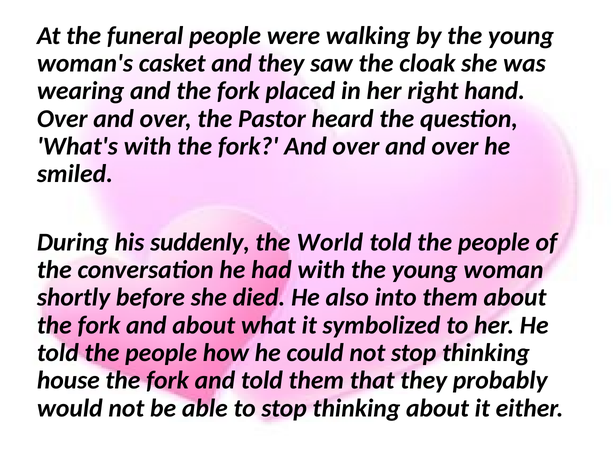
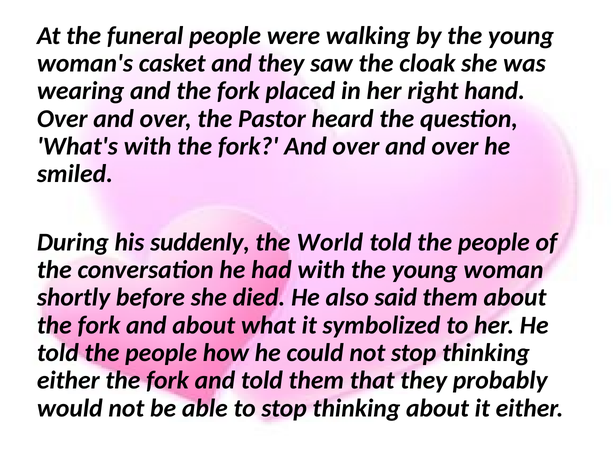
into: into -> said
house at (68, 381): house -> either
